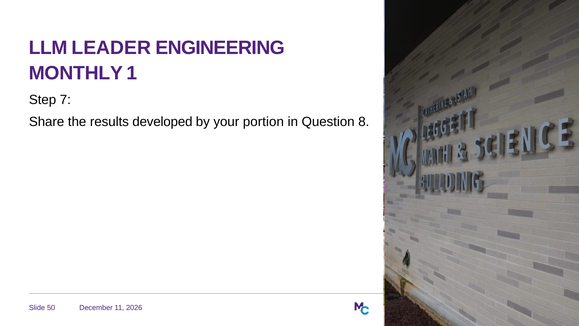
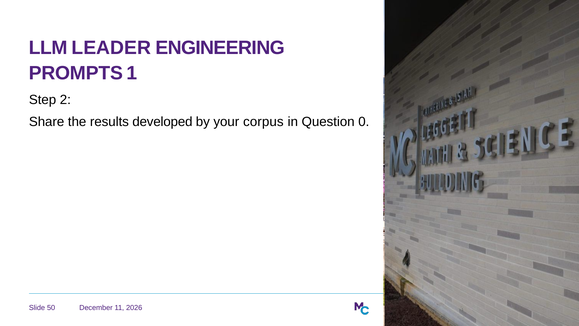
MONTHLY: MONTHLY -> PROMPTS
7: 7 -> 2
portion: portion -> corpus
8: 8 -> 0
